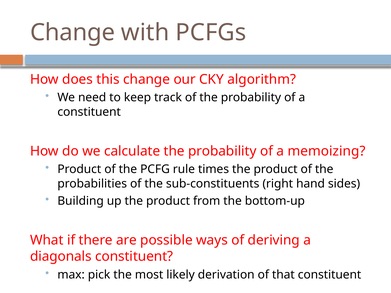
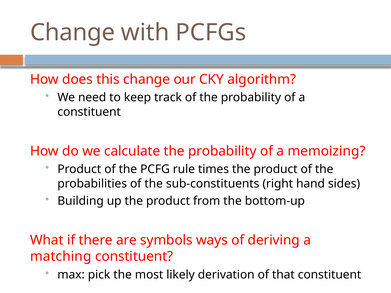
possible: possible -> symbols
diagonals: diagonals -> matching
